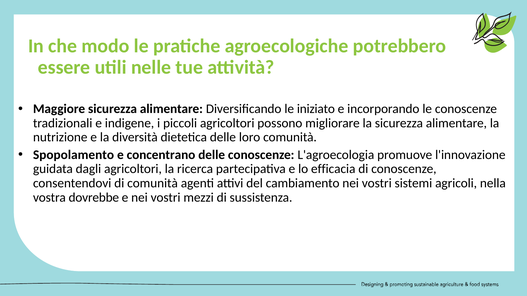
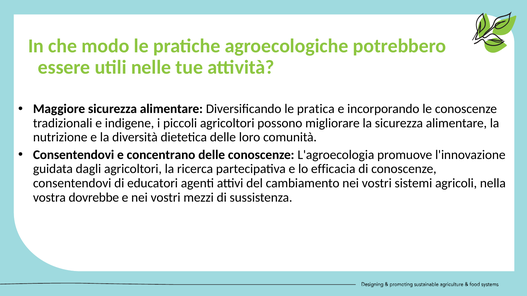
iniziato: iniziato -> pratica
Spopolamento at (74, 155): Spopolamento -> Consentendovi
di comunità: comunità -> educatori
